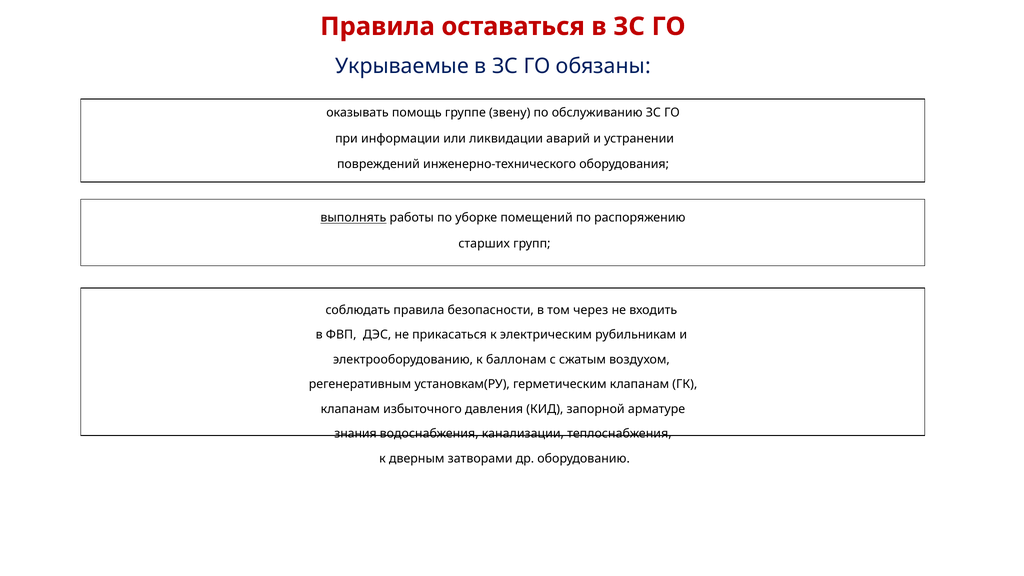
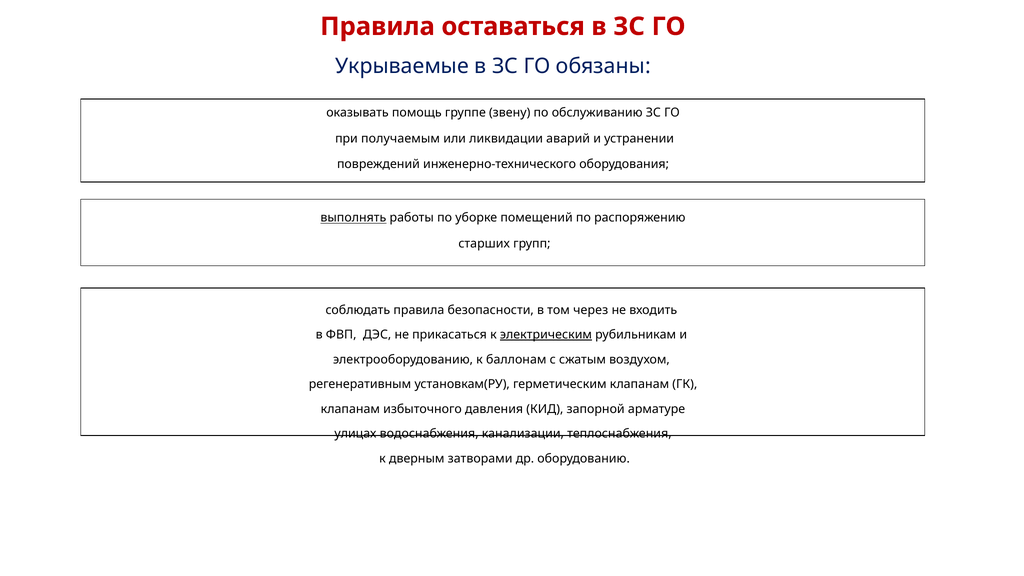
информации: информации -> получаемым
электрическим underline: none -> present
знания: знания -> улицах
